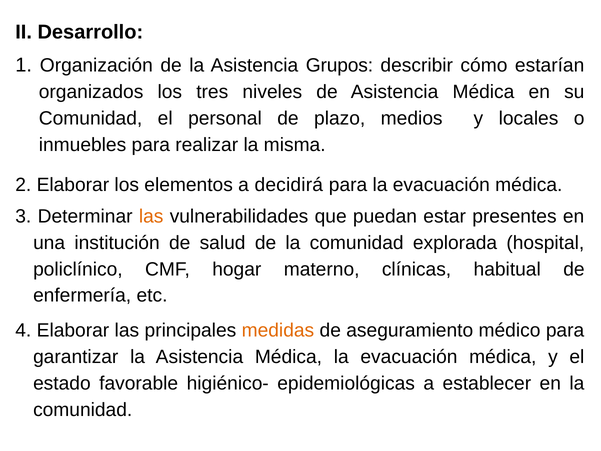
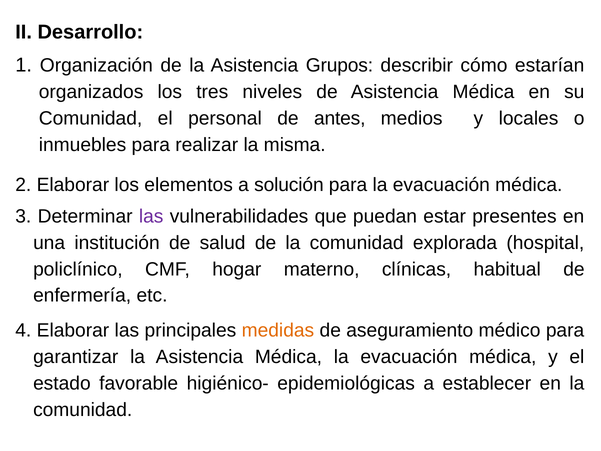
plazo: plazo -> antes
decidirá: decidirá -> solución
las at (151, 216) colour: orange -> purple
